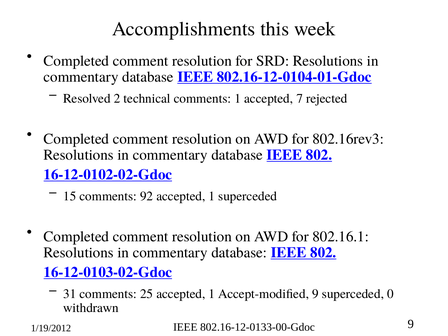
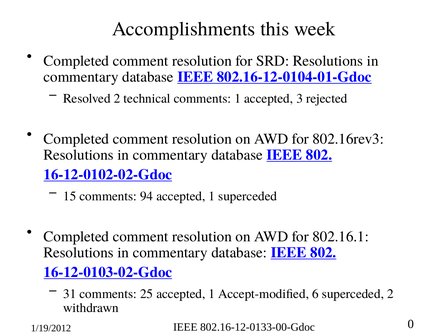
7: 7 -> 3
92: 92 -> 94
Accept-modified 9: 9 -> 6
superceded 0: 0 -> 2
9 at (411, 324): 9 -> 0
